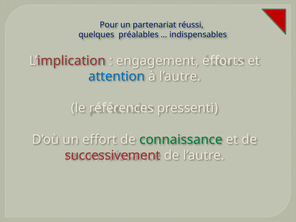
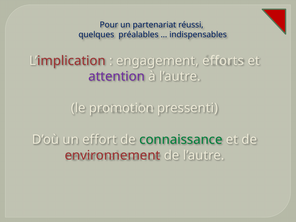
attention colour: blue -> purple
références: références -> promotion
successivement: successivement -> environnement
